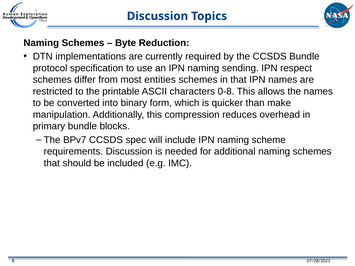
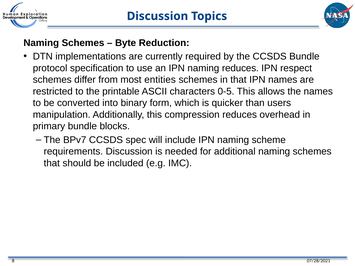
naming sending: sending -> reduces
0-8: 0-8 -> 0-5
make: make -> users
